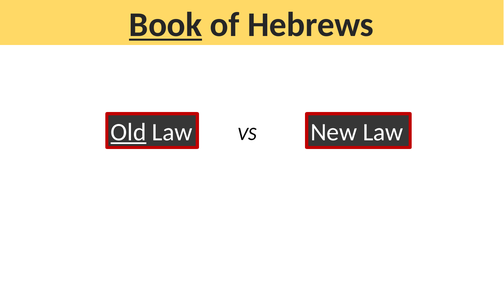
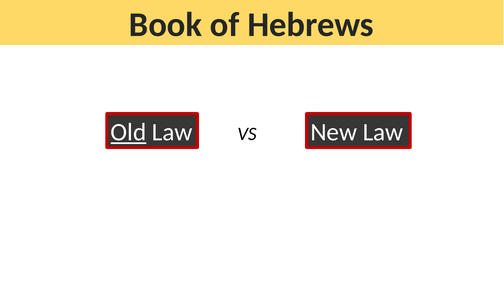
Book underline: present -> none
